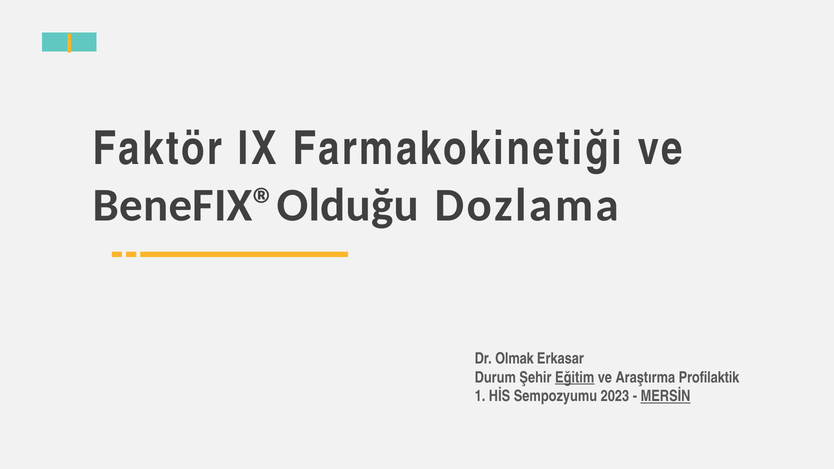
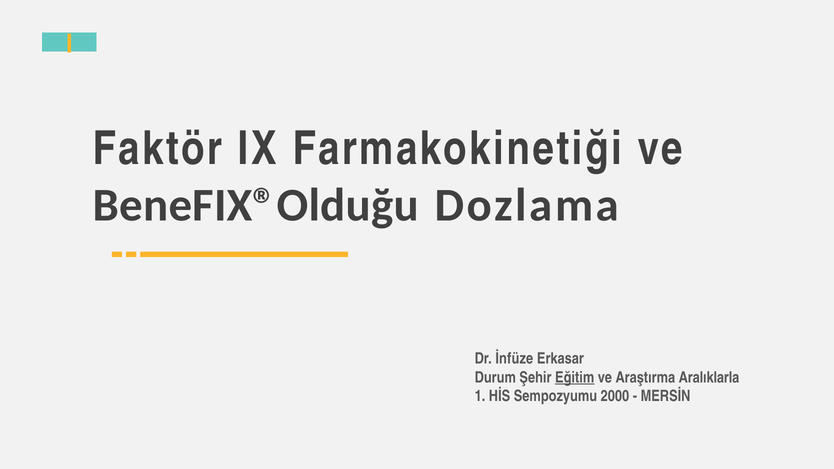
Olmak: Olmak -> İnfüze
Profilaktik: Profilaktik -> Aralıklarla
2023: 2023 -> 2000
MERSİN underline: present -> none
